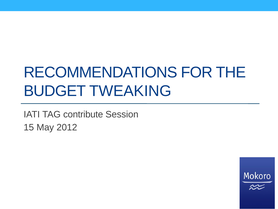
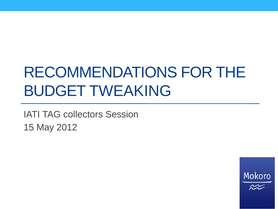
contribute: contribute -> collectors
